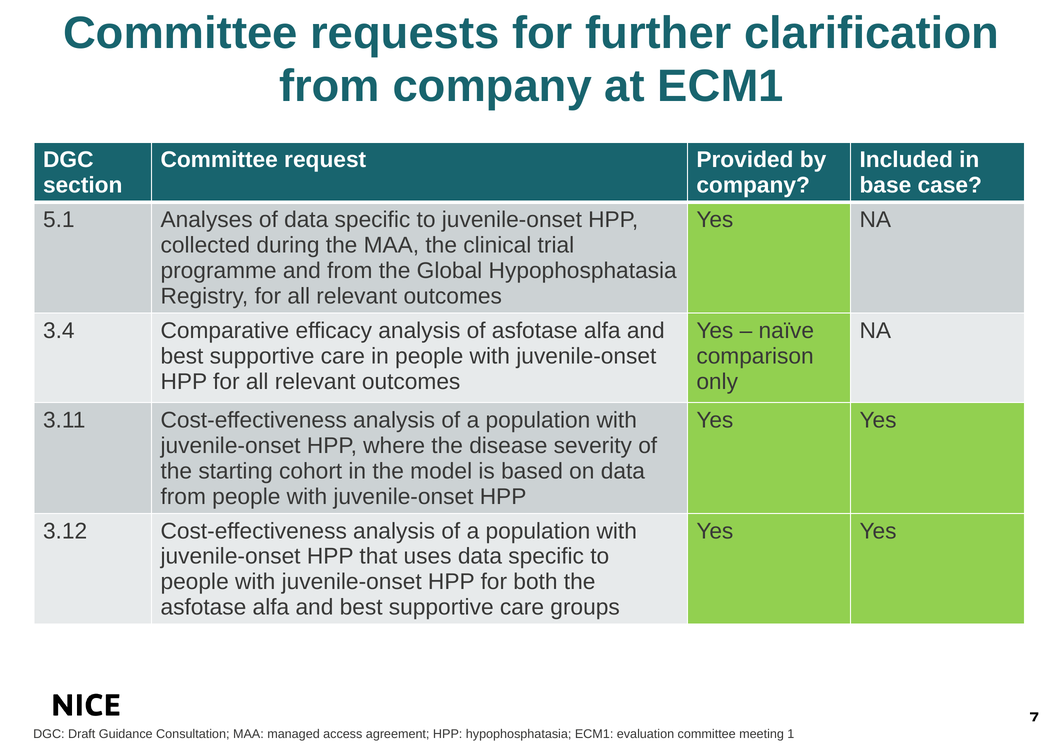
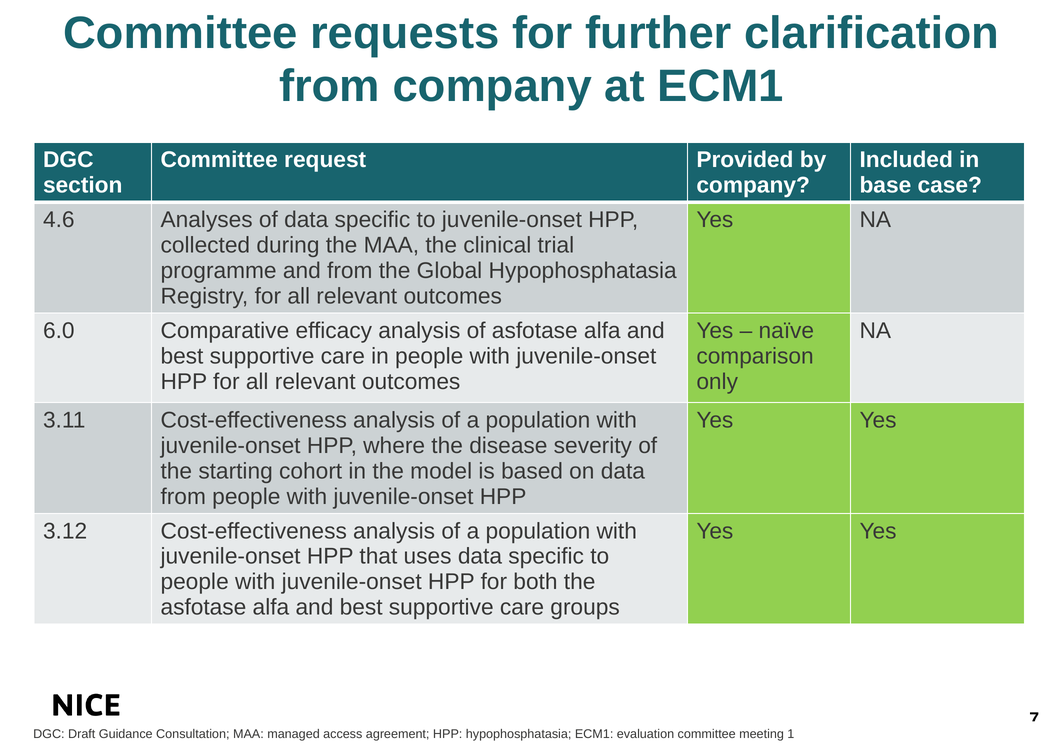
5.1: 5.1 -> 4.6
3.4: 3.4 -> 6.0
